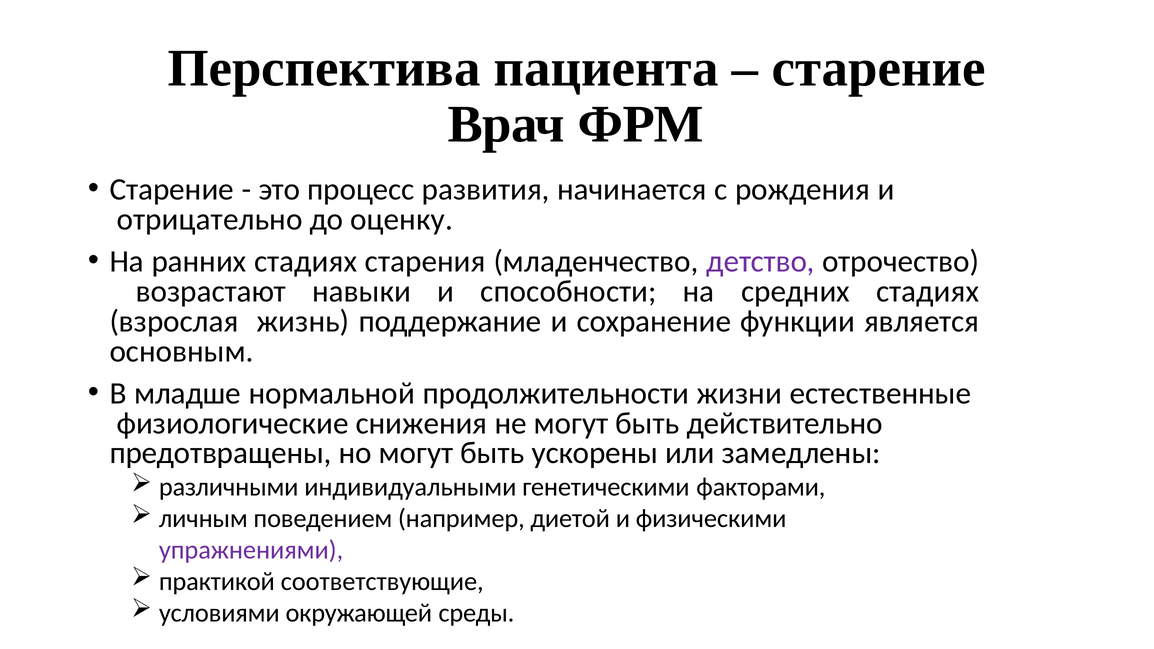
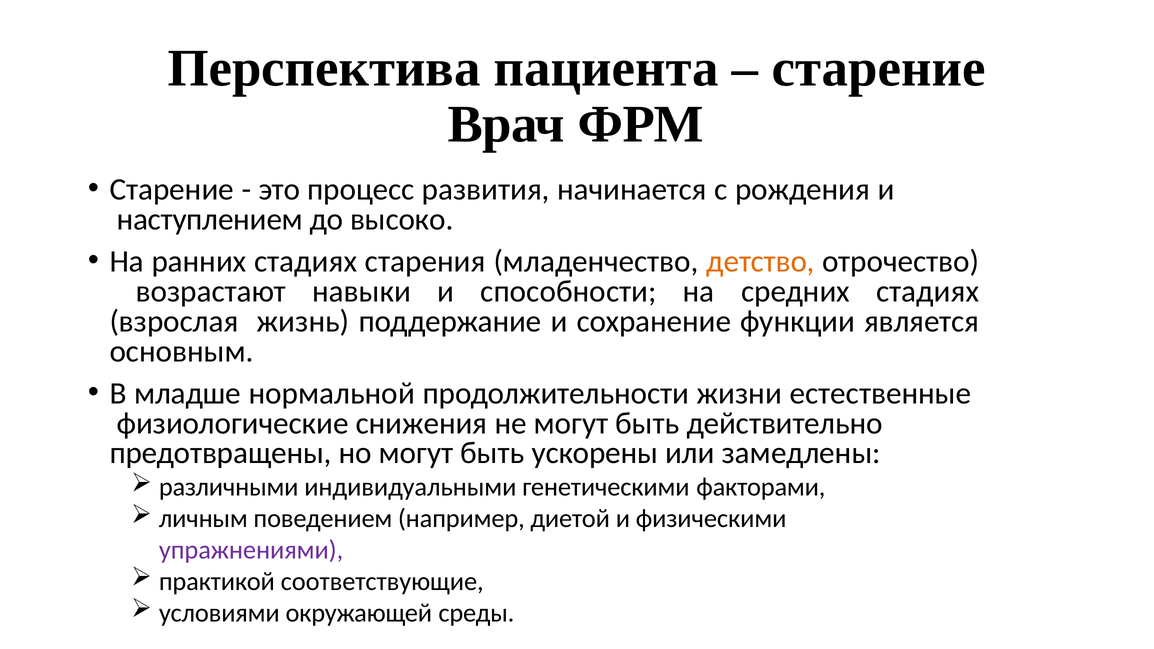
отрицательно: отрицательно -> наступлением
оценку: оценку -> высоко
детство colour: purple -> orange
